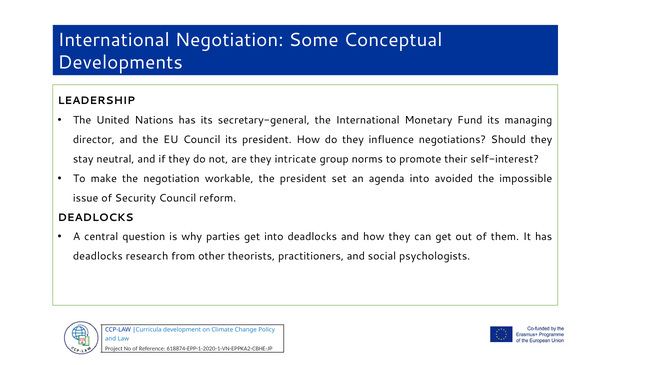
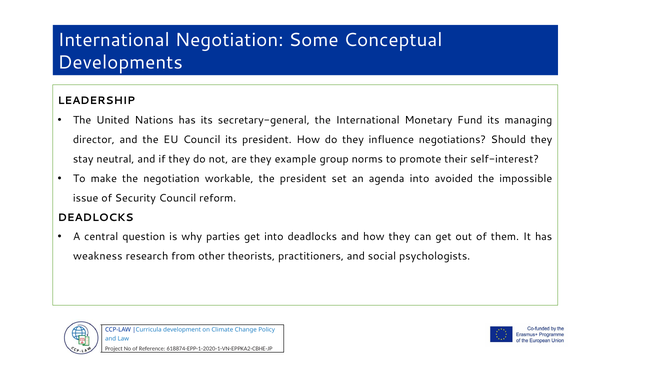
intricate: intricate -> example
deadlocks at (98, 256): deadlocks -> weakness
